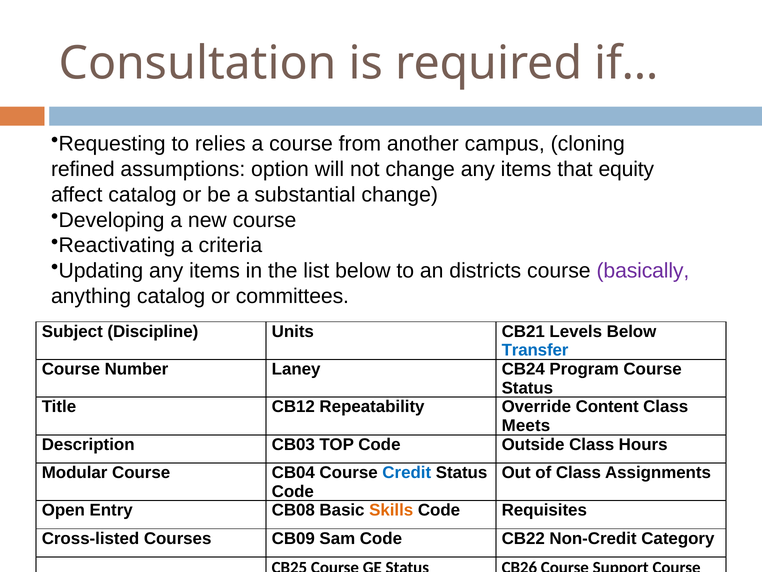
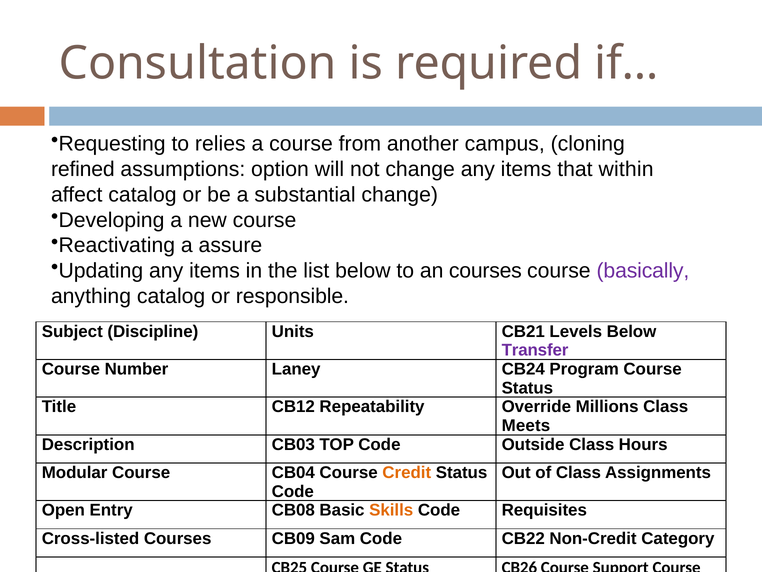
equity: equity -> within
criteria: criteria -> assure
an districts: districts -> courses
committees: committees -> responsible
Transfer colour: blue -> purple
Content: Content -> Millions
Credit colour: blue -> orange
